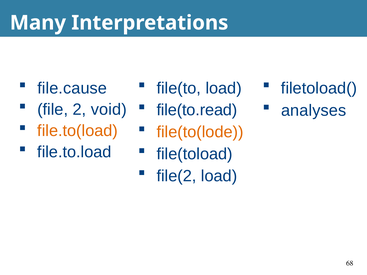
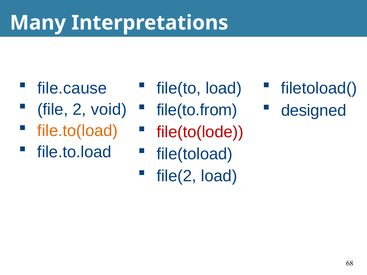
file(to.read: file(to.read -> file(to.from
analyses: analyses -> designed
file(to(lode colour: orange -> red
